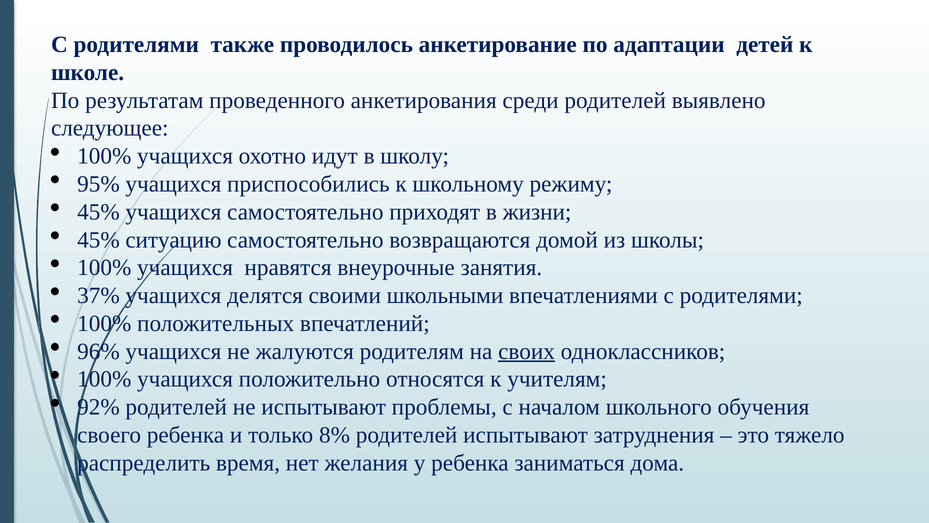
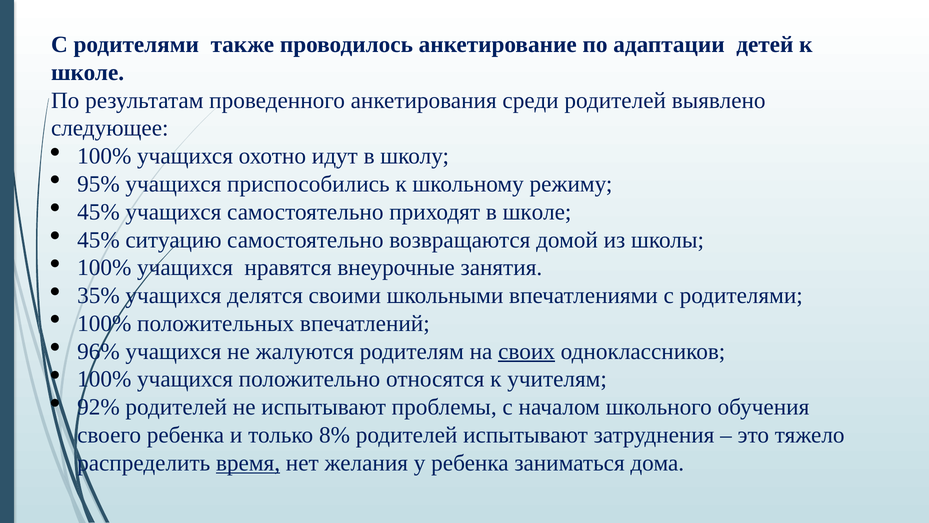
в жизни: жизни -> школе
37%: 37% -> 35%
время underline: none -> present
